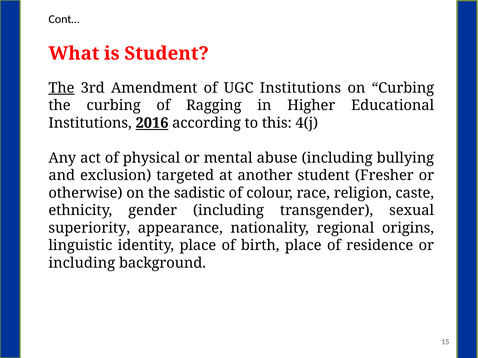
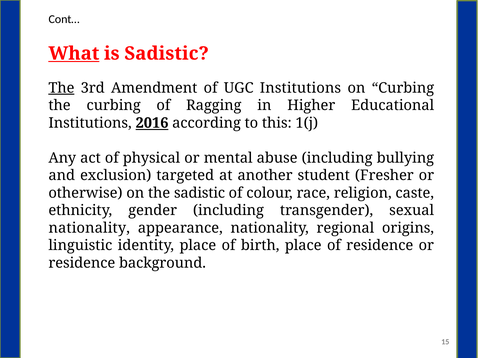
What underline: none -> present
is Student: Student -> Sadistic
4(j: 4(j -> 1(j
superiority at (89, 228): superiority -> nationality
including at (82, 263): including -> residence
